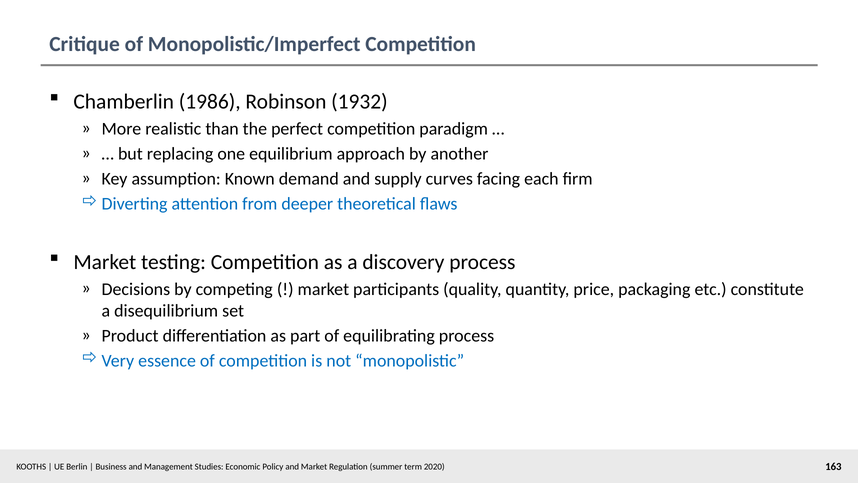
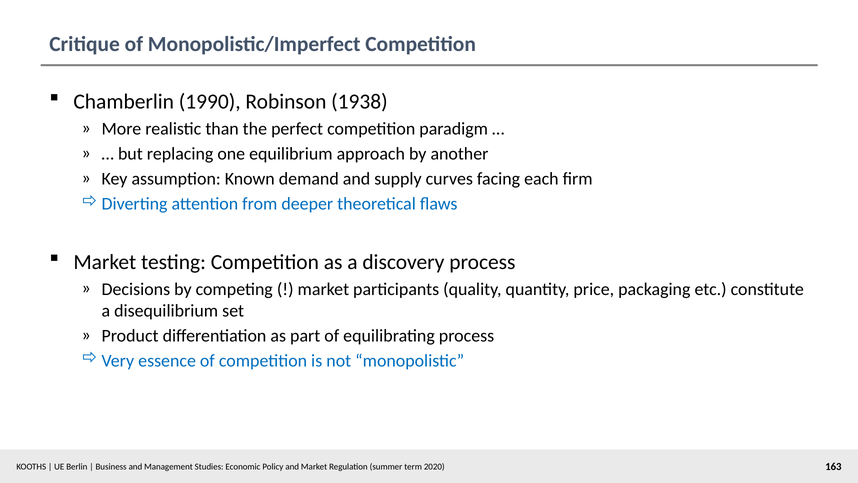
1986: 1986 -> 1990
1932: 1932 -> 1938
